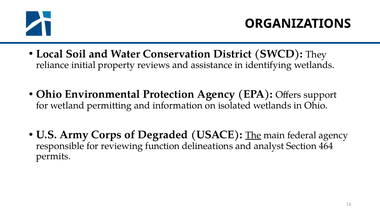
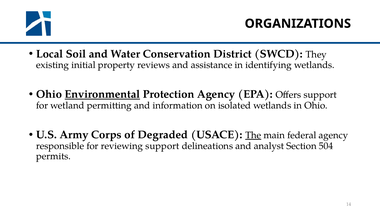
reliance: reliance -> existing
Environmental underline: none -> present
reviewing function: function -> support
464: 464 -> 504
